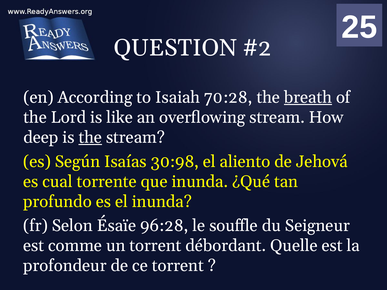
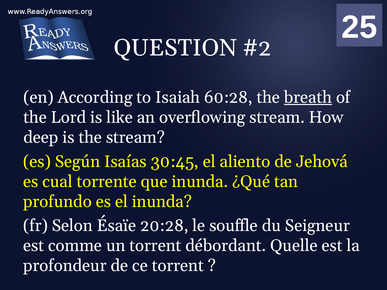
70:28: 70:28 -> 60:28
the at (90, 138) underline: present -> none
30:98: 30:98 -> 30:45
96:28: 96:28 -> 20:28
